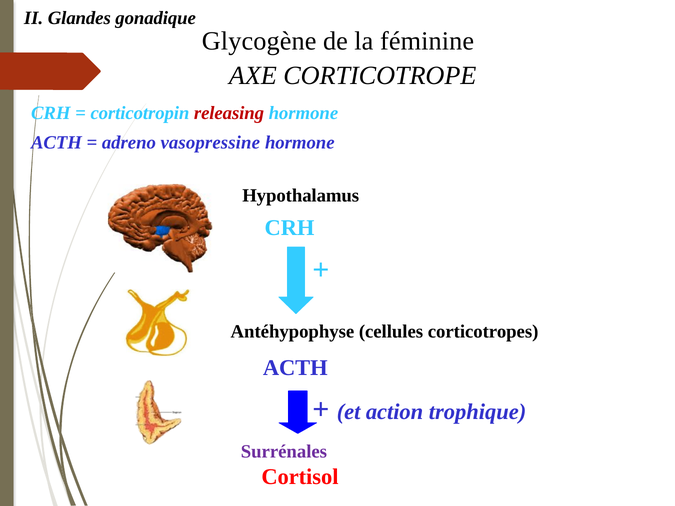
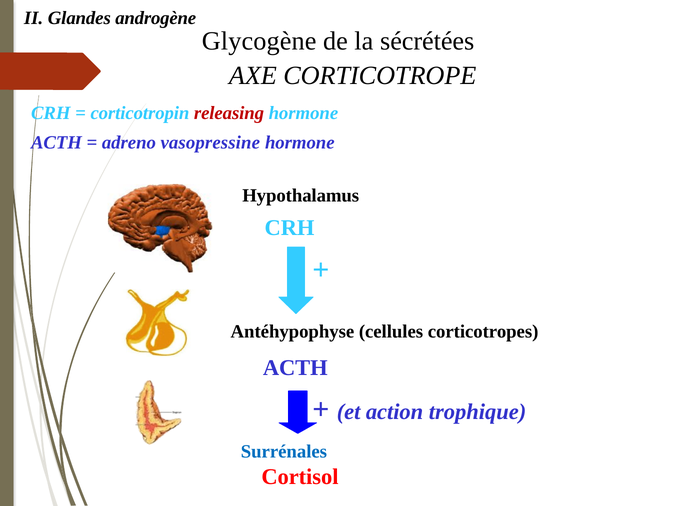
gonadique: gonadique -> androgène
féminine: féminine -> sécrétées
Surrénales colour: purple -> blue
